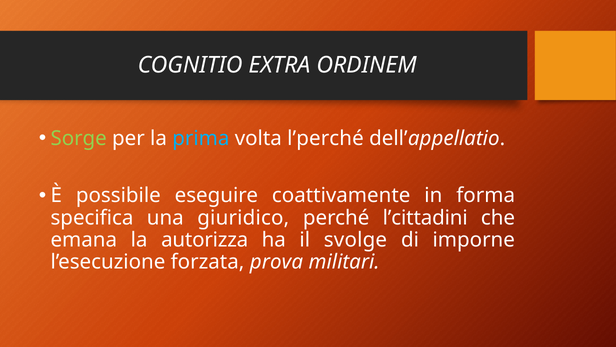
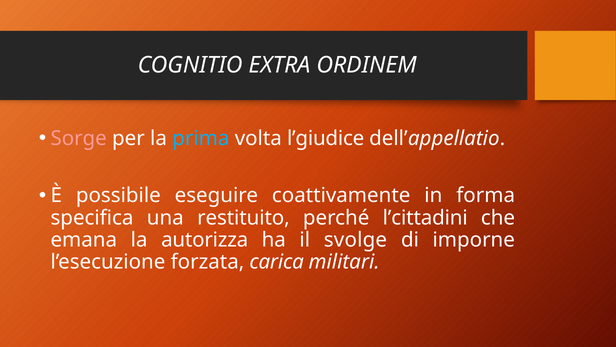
Sorge colour: light green -> pink
l’perché: l’perché -> l’giudice
giuridico: giuridico -> restituito
prova: prova -> carica
